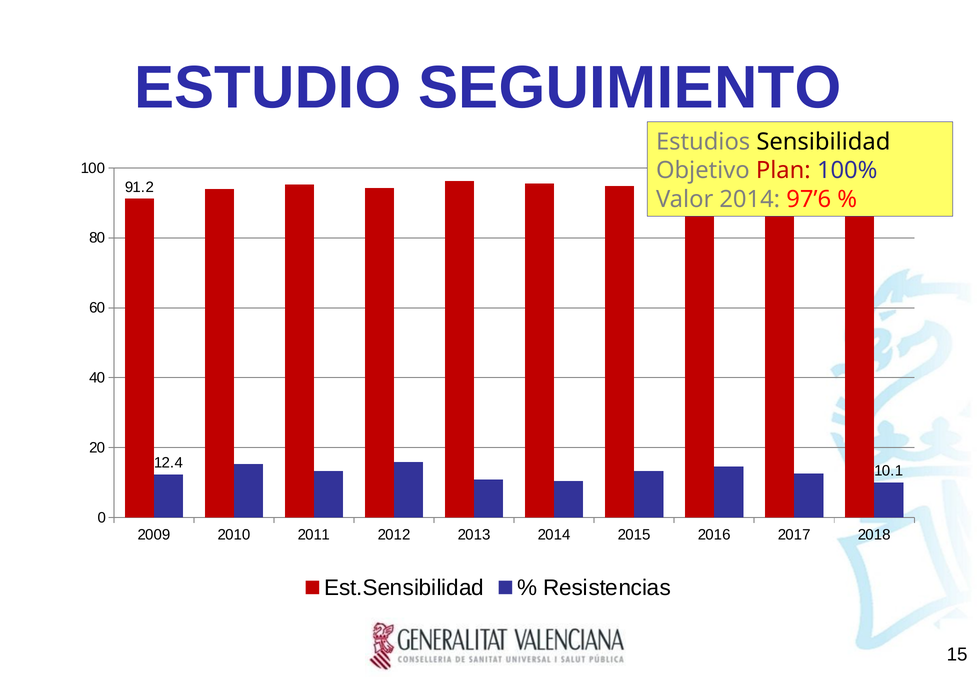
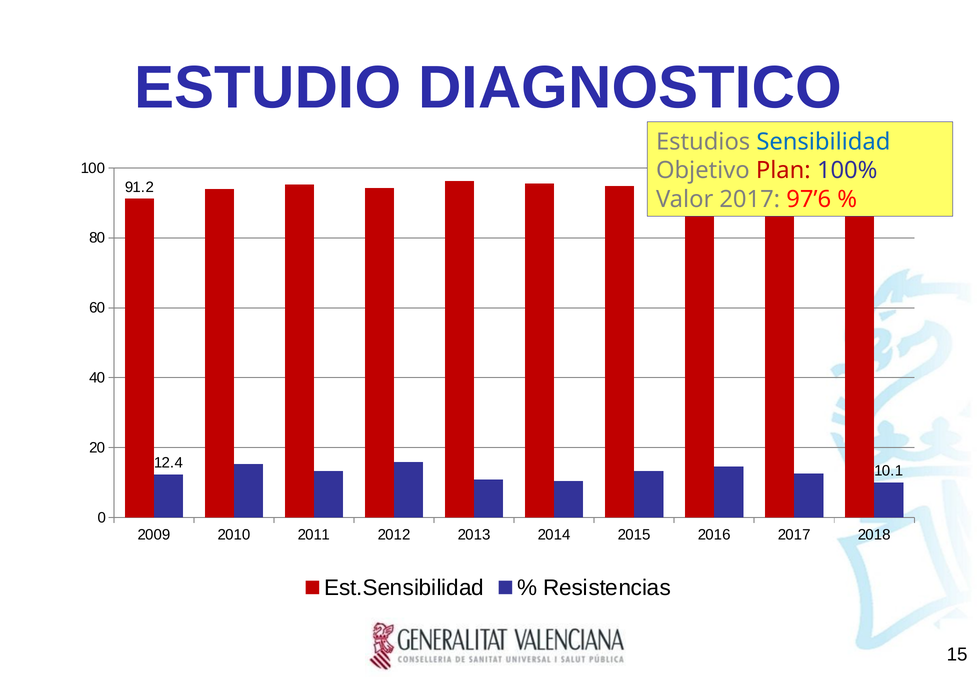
SEGUIMIENTO: SEGUIMIENTO -> DIAGNOSTICO
Sensibilidad colour: black -> blue
Valor 2014: 2014 -> 2017
